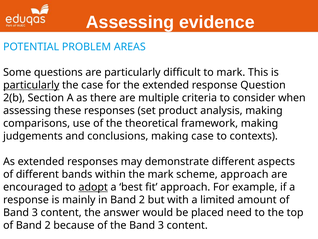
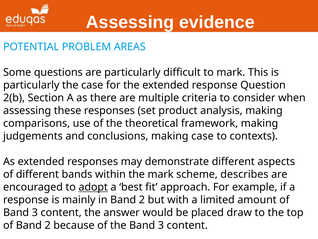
particularly at (31, 85) underline: present -> none
scheme approach: approach -> describes
need: need -> draw
